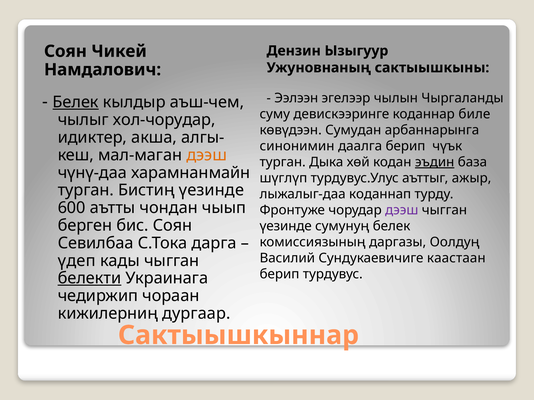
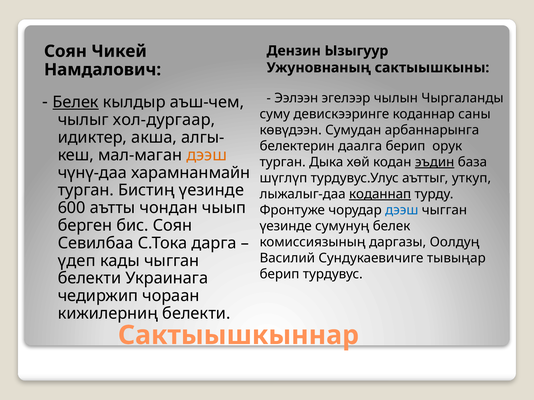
биле: биле -> саны
хол-чорудар: хол-чорудар -> хол-дургаар
синонимин: синонимин -> белектерин
чүък: чүък -> орук
ажыр: ажыр -> уткуп
коданнап underline: none -> present
дээш at (402, 210) colour: purple -> blue
каастаан: каастаан -> тывыңар
белекти at (89, 279) underline: present -> none
кижилерниң дургаар: дургаар -> белекти
